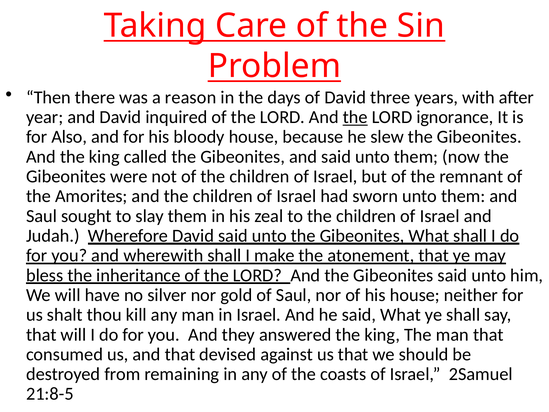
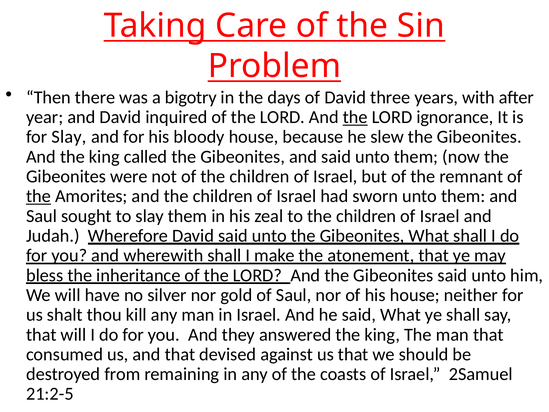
reason: reason -> bigotry
for Also: Also -> Slay
the at (39, 196) underline: none -> present
21:8-5: 21:8-5 -> 21:2-5
